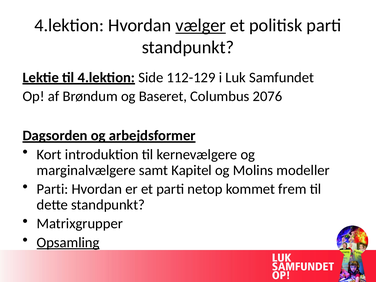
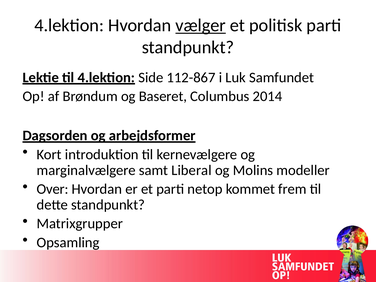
112-129: 112-129 -> 112-867
2076: 2076 -> 2014
Kapitel: Kapitel -> Liberal
Parti at (52, 189): Parti -> Over
Opsamling underline: present -> none
